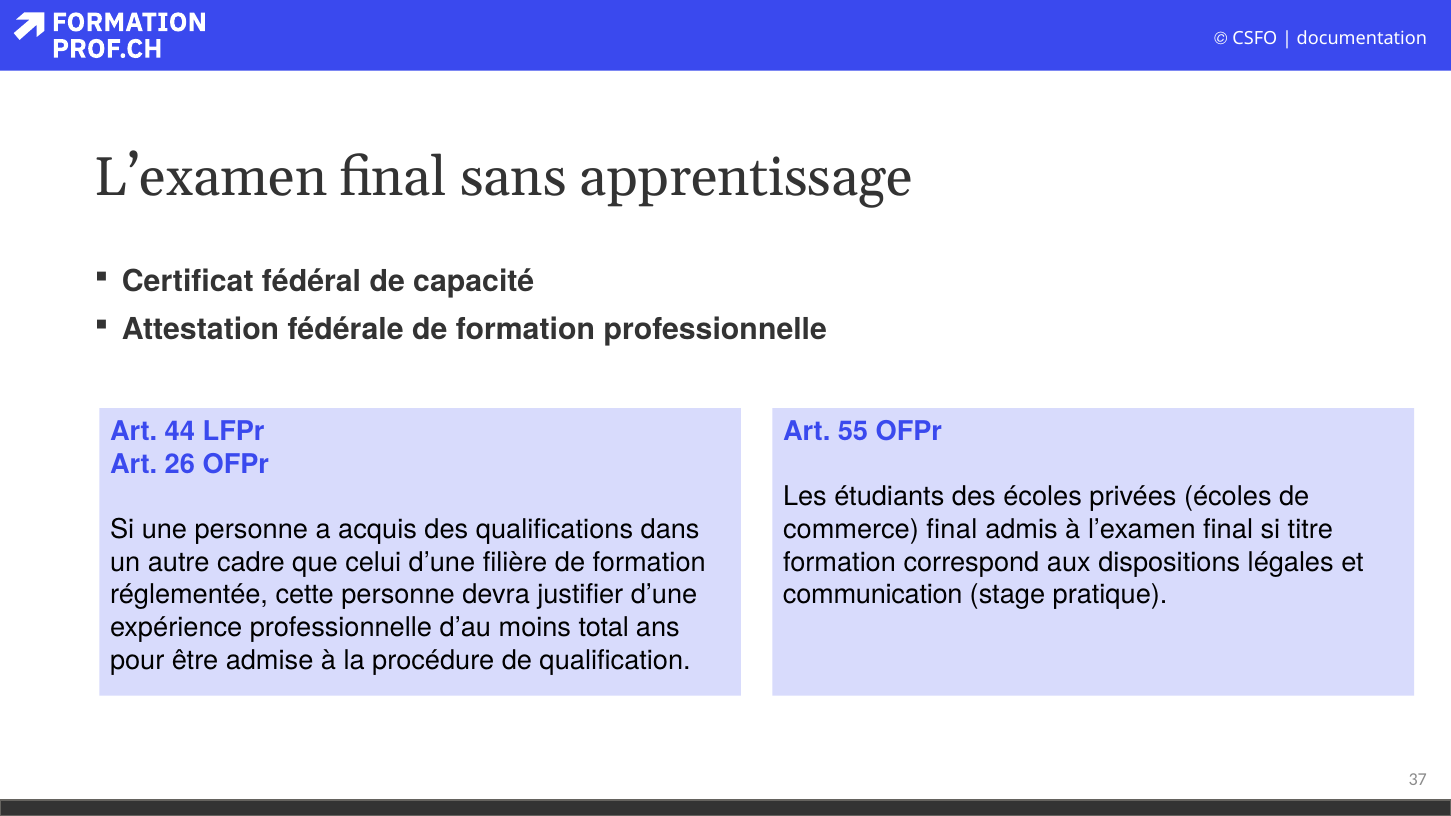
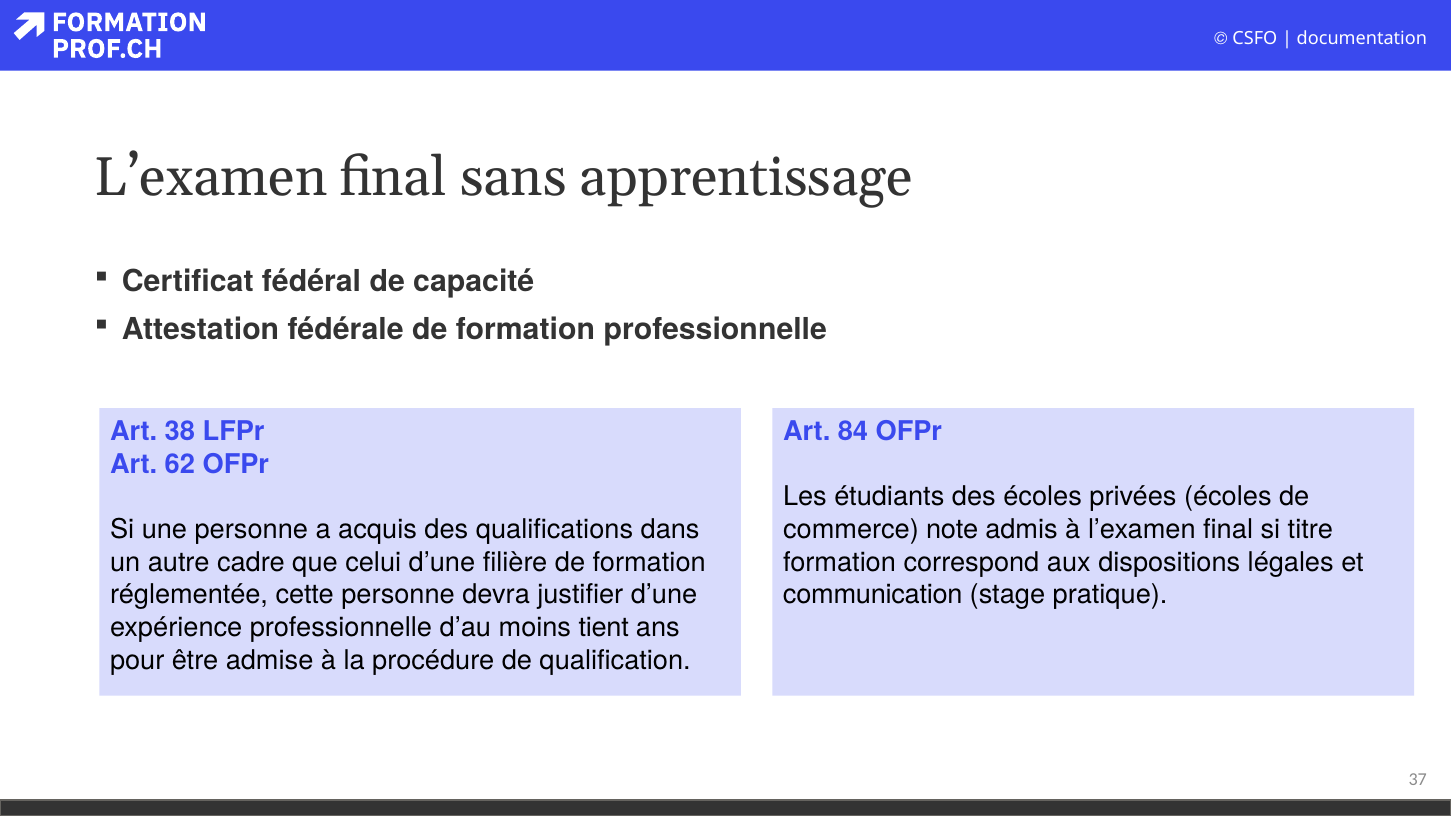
44: 44 -> 38
55: 55 -> 84
26: 26 -> 62
commerce final: final -> note
total: total -> tient
